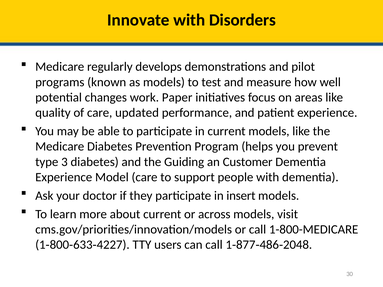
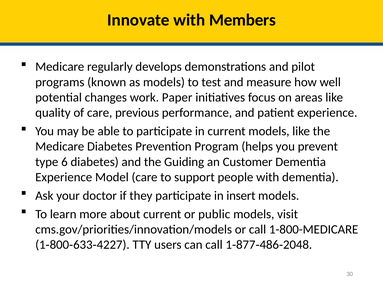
Disorders: Disorders -> Members
updated: updated -> previous
3: 3 -> 6
across: across -> public
